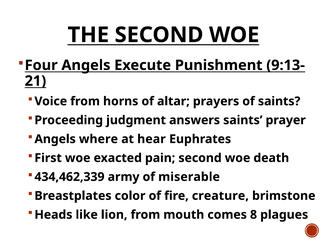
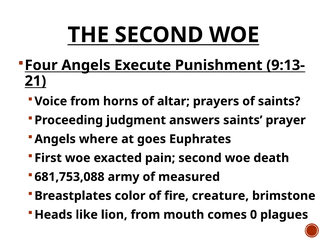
hear: hear -> goes
434,462,339: 434,462,339 -> 681,753,088
miserable: miserable -> measured
8: 8 -> 0
